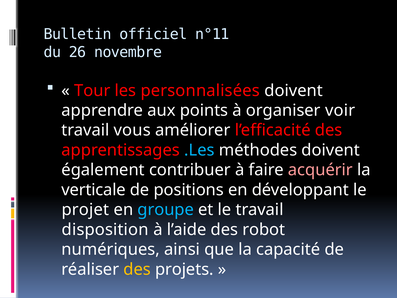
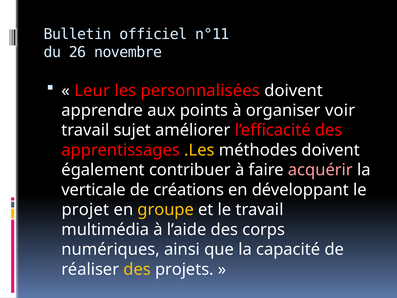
Tour: Tour -> Leur
vous: vous -> sujet
.Les colour: light blue -> yellow
positions: positions -> créations
groupe colour: light blue -> yellow
disposition: disposition -> multimédia
robot: robot -> corps
